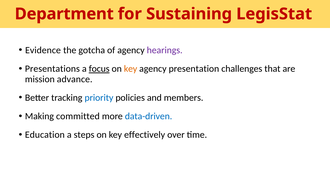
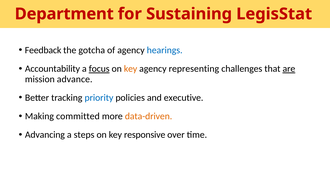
Evidence: Evidence -> Feedback
hearings colour: purple -> blue
Presentations: Presentations -> Accountability
presentation: presentation -> representing
are underline: none -> present
members: members -> executive
data-driven colour: blue -> orange
Education: Education -> Advancing
effectively: effectively -> responsive
